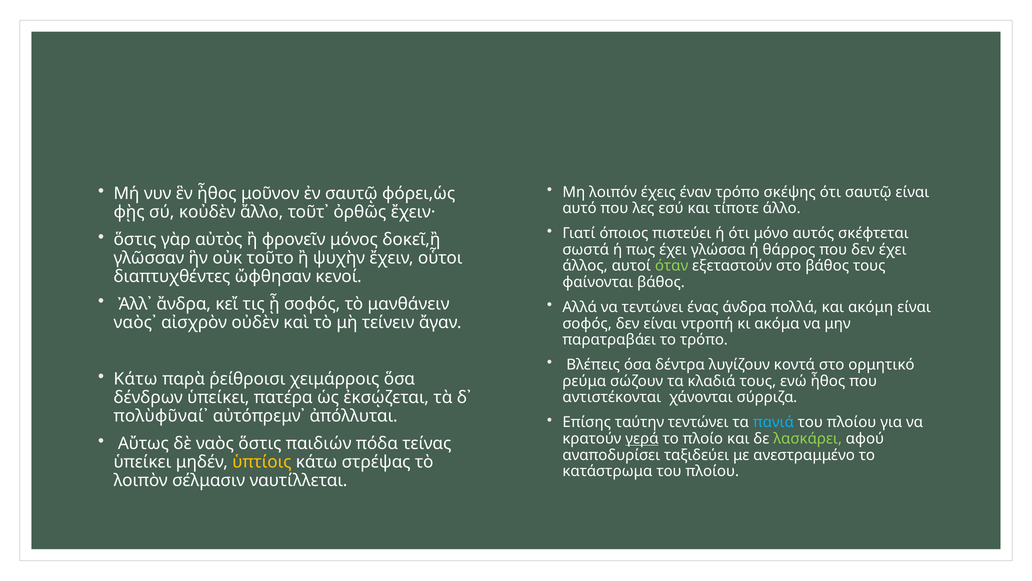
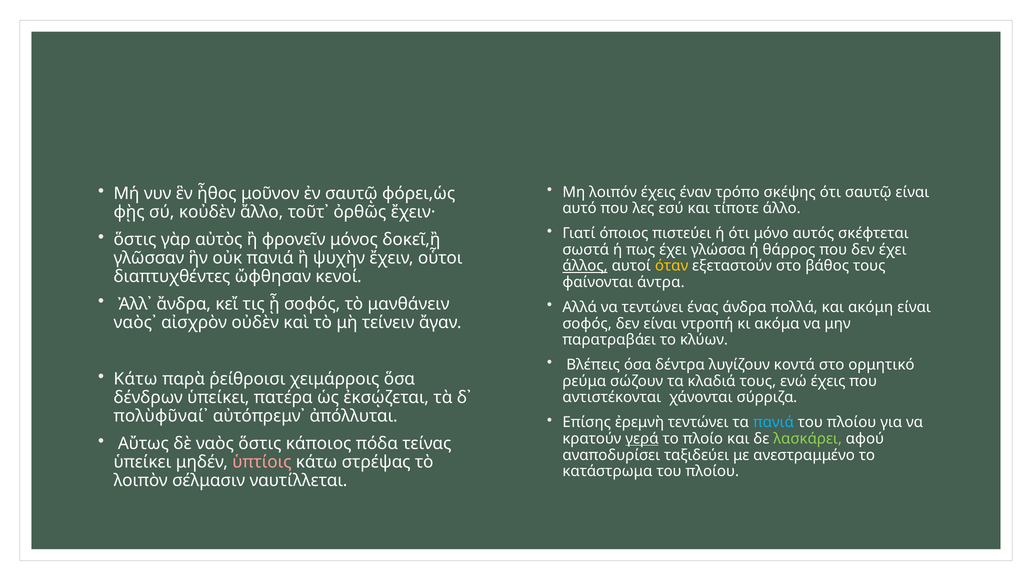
οὐκ τοῦτο: τοῦτο -> πανιά
άλλος underline: none -> present
όταν colour: light green -> yellow
φαίνονται βάθος: βάθος -> άντρα
το τρόπο: τρόπο -> κλύων
ενώ ἦθος: ἦθος -> έχεις
ταύτην: ταύτην -> ἐρεμνὴ
παιδιών: παιδιών -> κάποιος
ὑπτίοις colour: yellow -> pink
